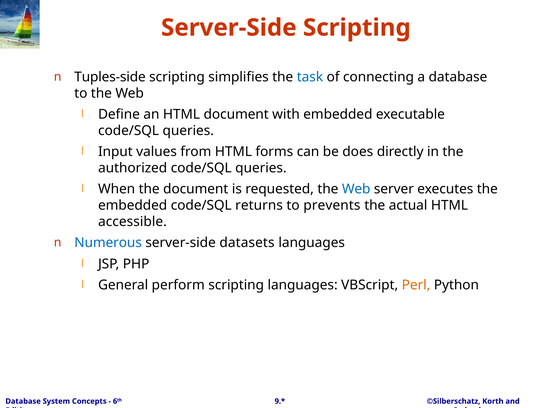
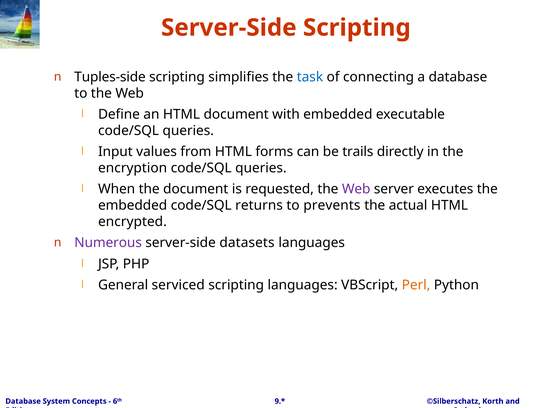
does: does -> trails
authorized: authorized -> encryption
Web at (356, 189) colour: blue -> purple
accessible: accessible -> encrypted
Numerous colour: blue -> purple
perform: perform -> serviced
